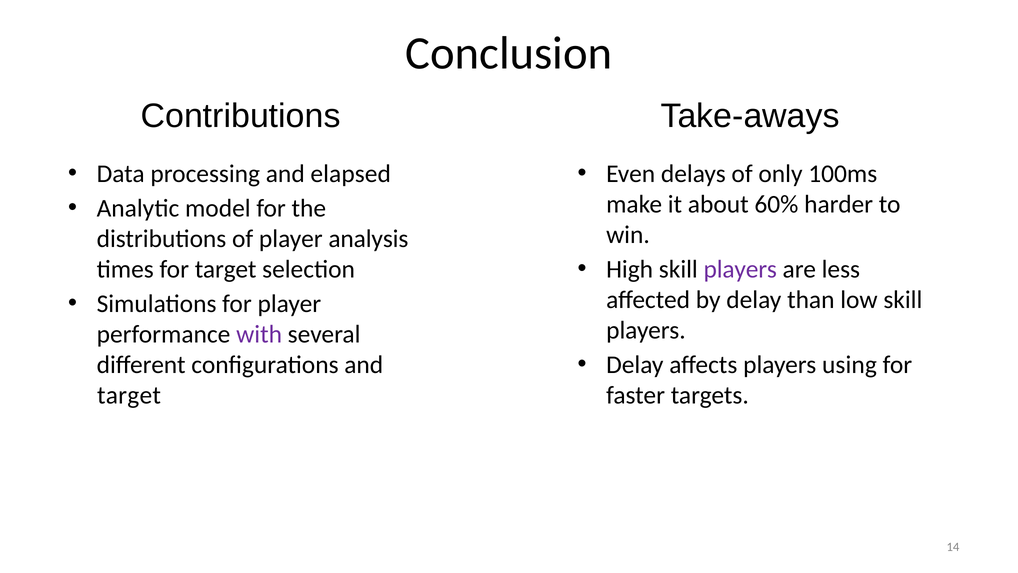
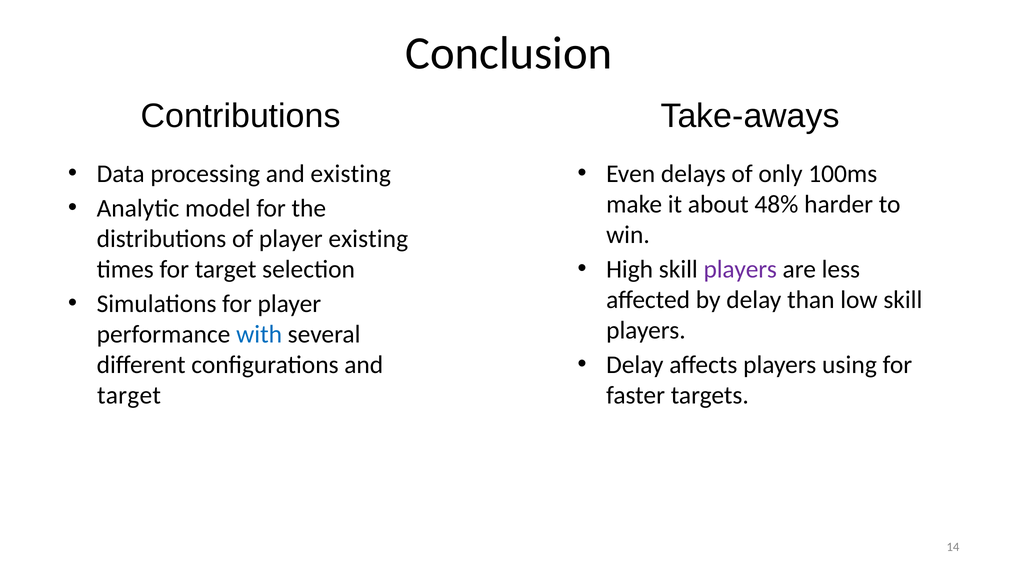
and elapsed: elapsed -> existing
60%: 60% -> 48%
player analysis: analysis -> existing
with colour: purple -> blue
